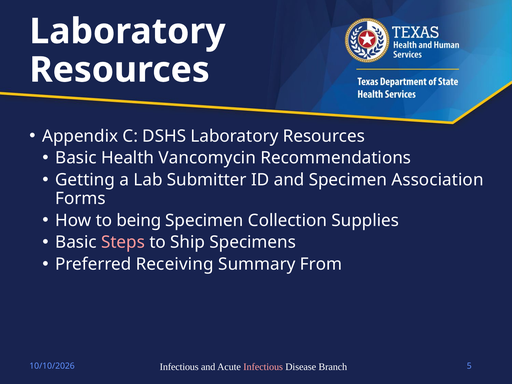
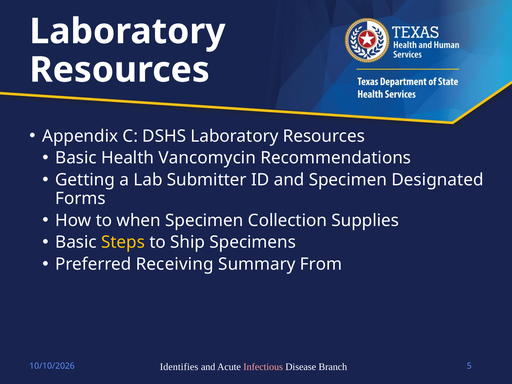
Association: Association -> Designated
being: being -> when
Steps colour: pink -> yellow
Infectious at (179, 367): Infectious -> Identifies
